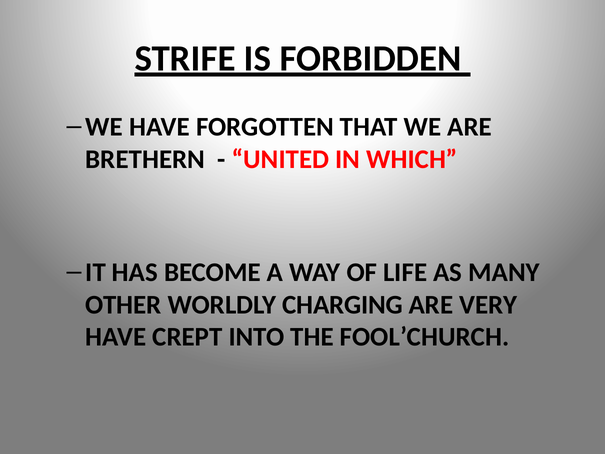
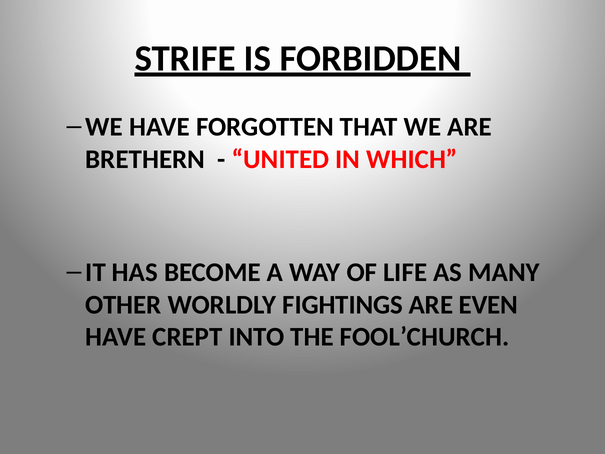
CHARGING: CHARGING -> FIGHTINGS
VERY: VERY -> EVEN
